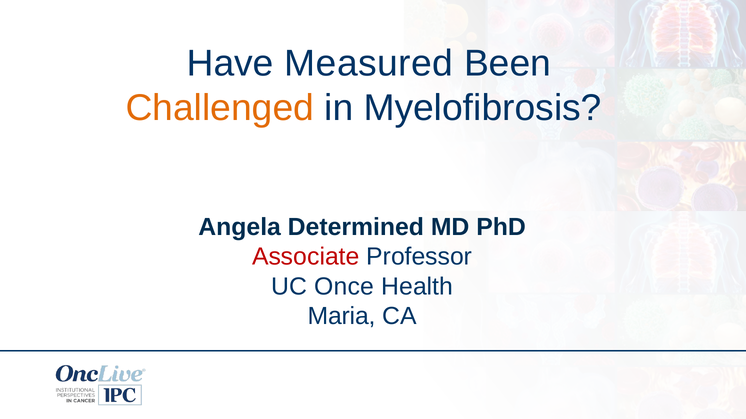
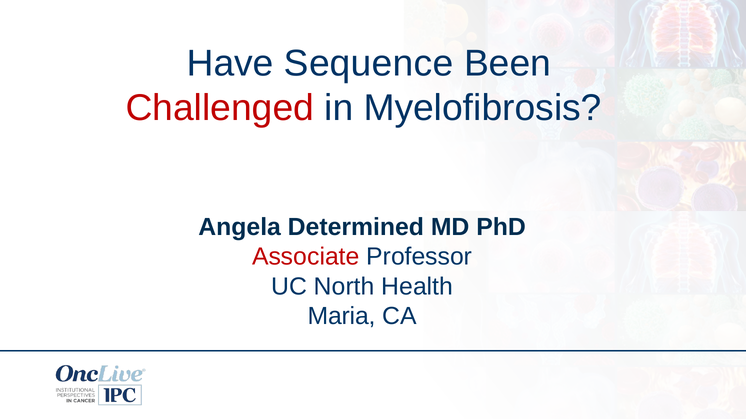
Measured: Measured -> Sequence
Challenged colour: orange -> red
Once: Once -> North
